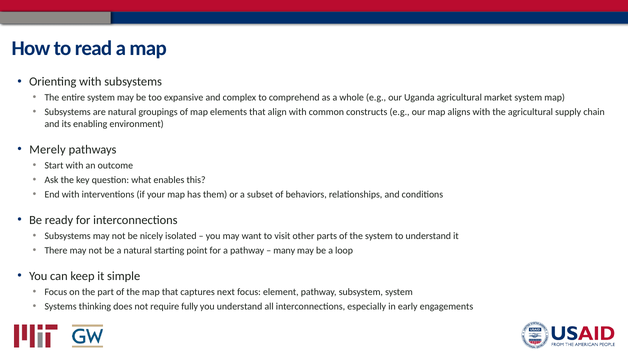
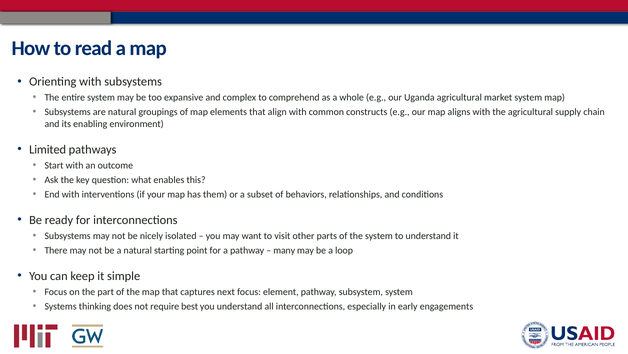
Merely: Merely -> Limited
fully: fully -> best
